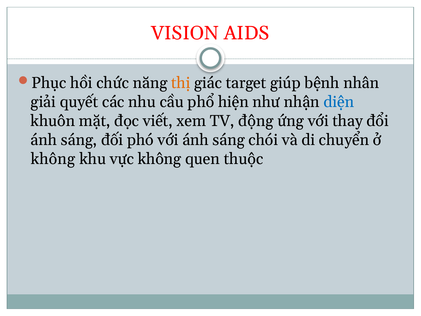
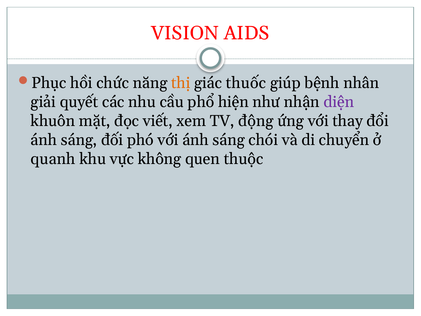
target: target -> thuốc
diện colour: blue -> purple
không at (53, 159): không -> quanh
